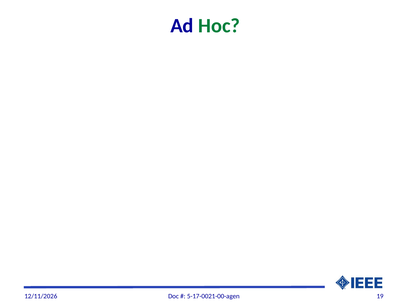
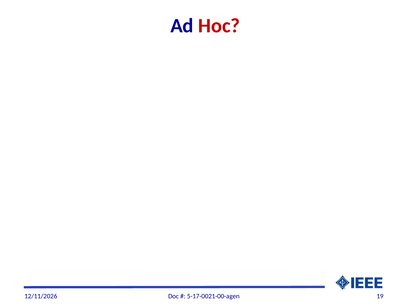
Hoc colour: green -> red
